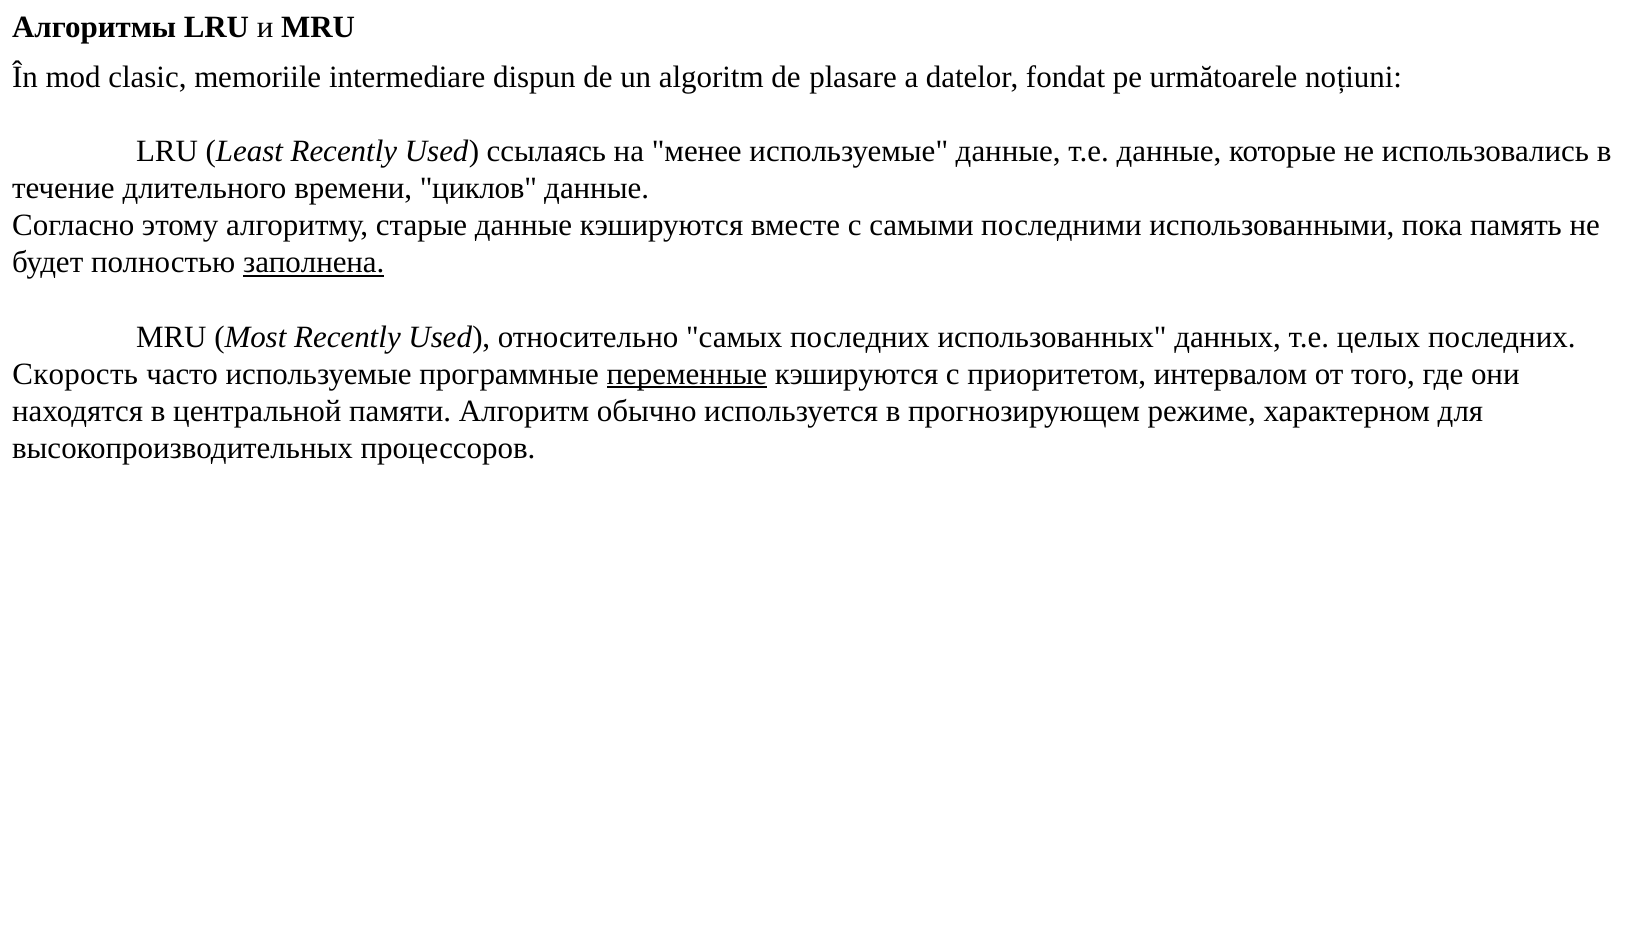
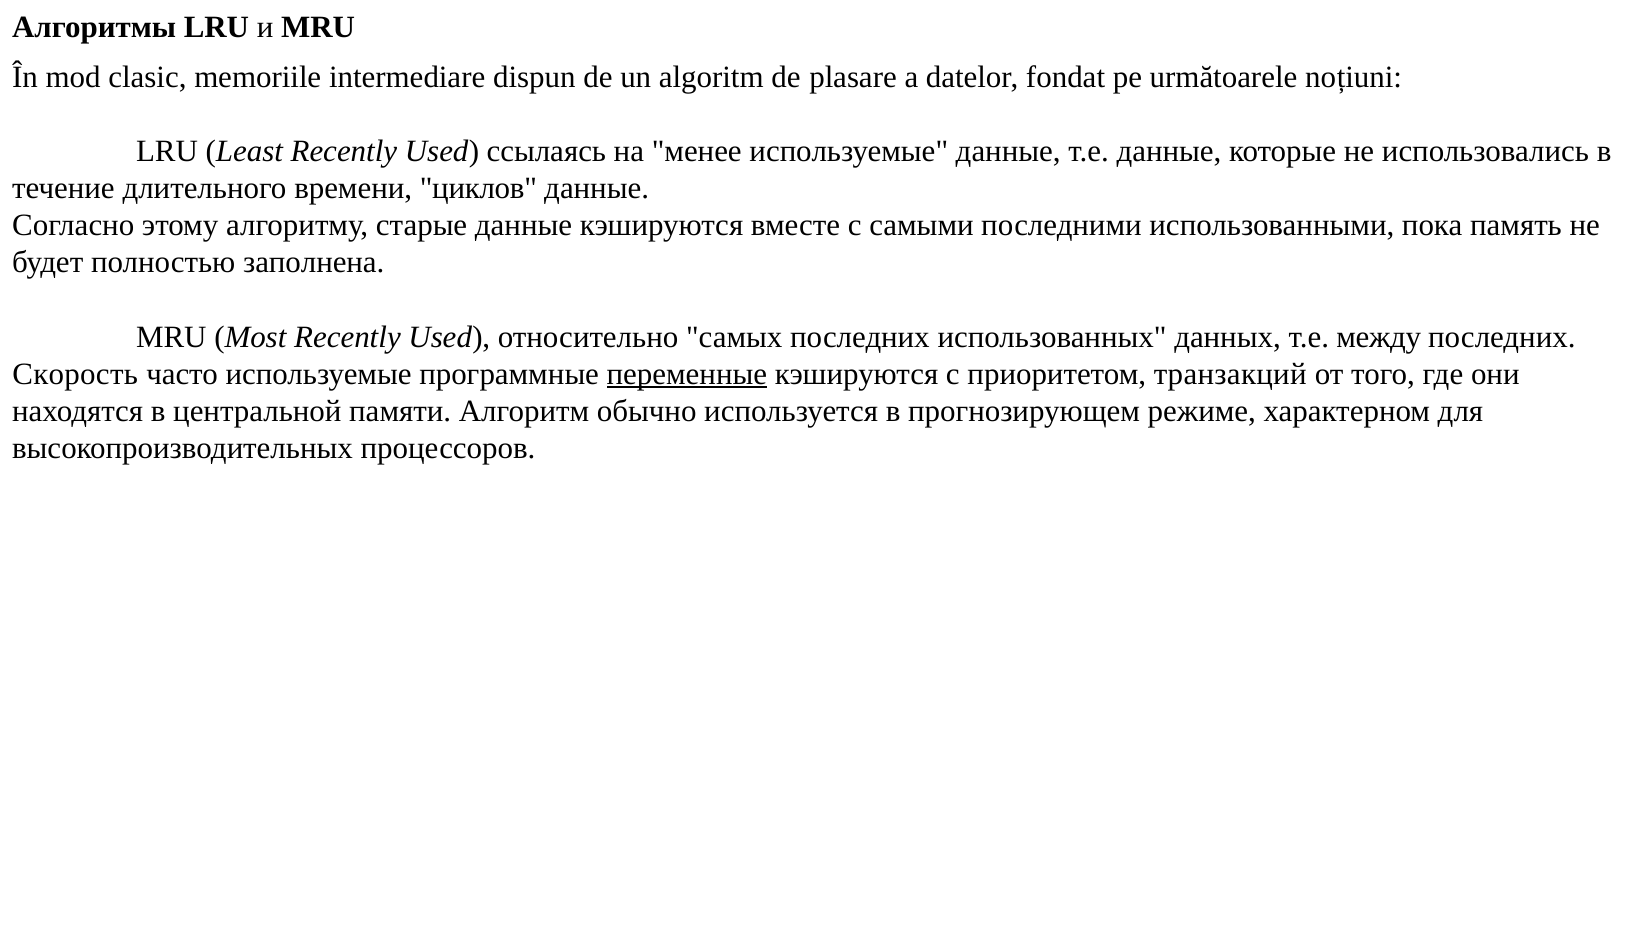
заполнена underline: present -> none
целых: целых -> между
интервалом: интервалом -> транзакций
